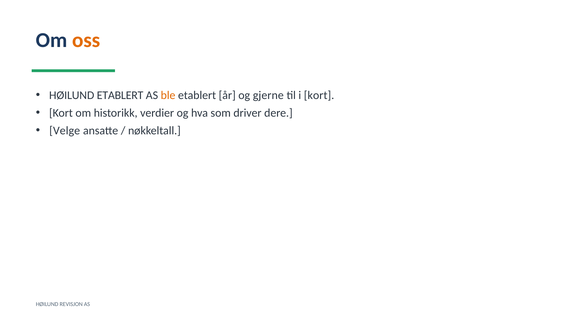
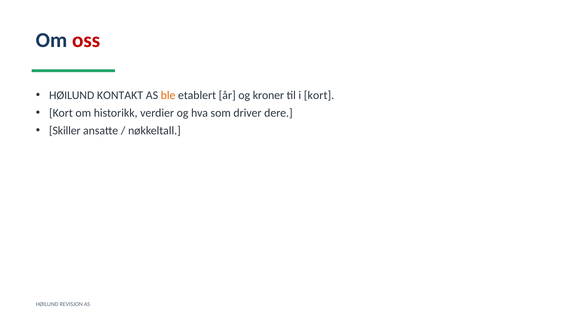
oss colour: orange -> red
HØILUND ETABLERT: ETABLERT -> KONTAKT
gjerne: gjerne -> kroner
Velge: Velge -> Skiller
